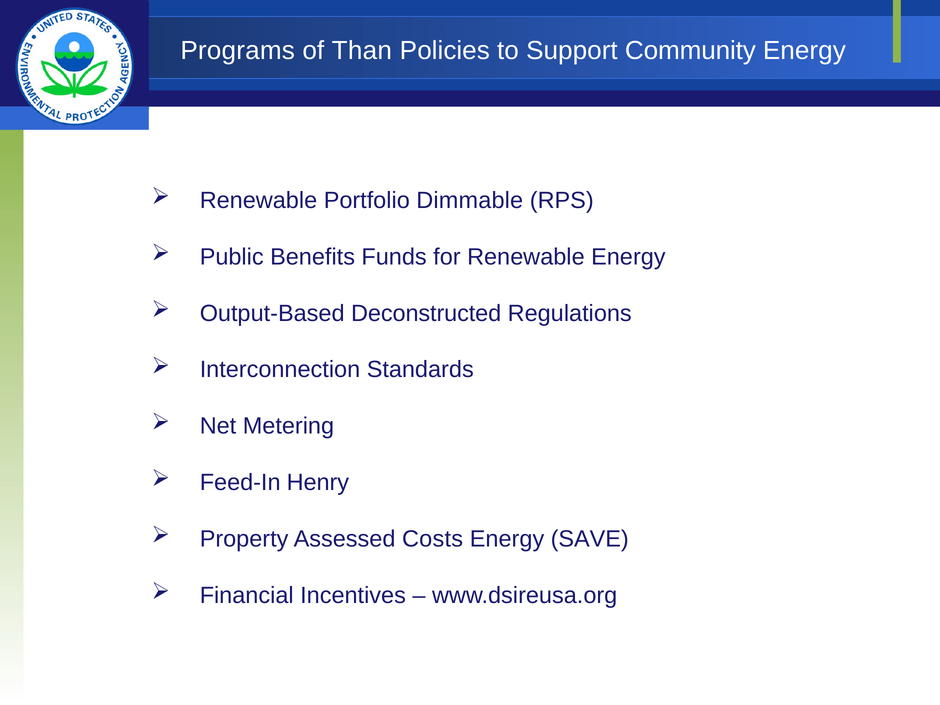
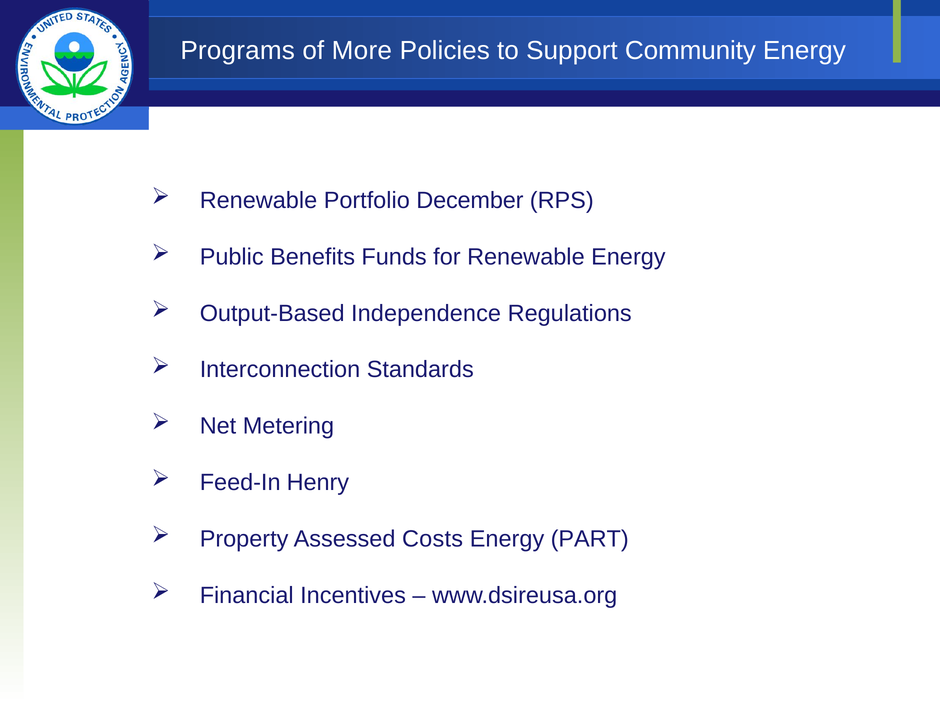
Than: Than -> More
Dimmable: Dimmable -> December
Deconstructed: Deconstructed -> Independence
SAVE: SAVE -> PART
